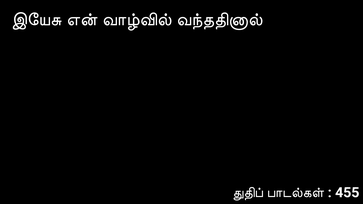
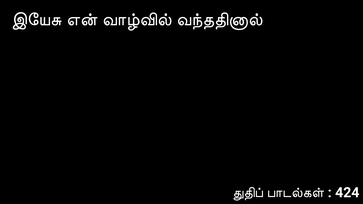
455: 455 -> 424
